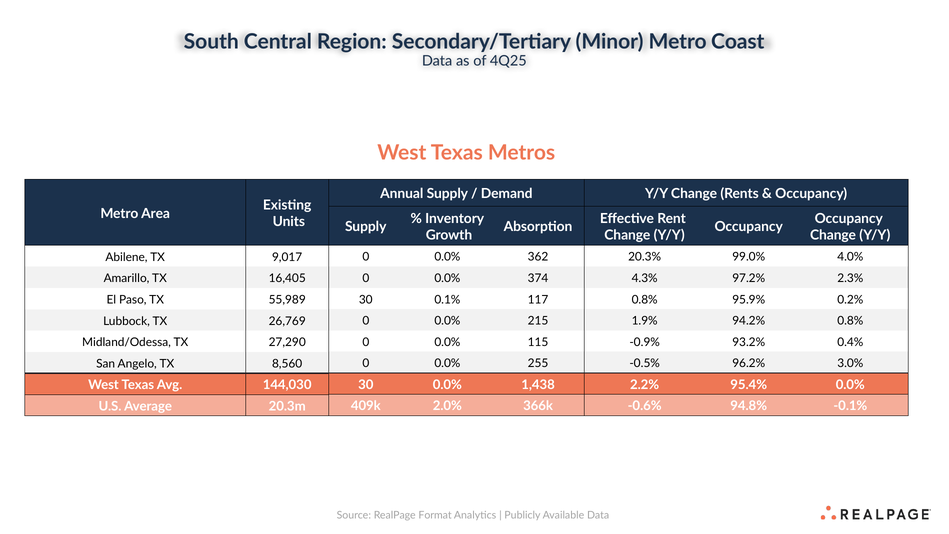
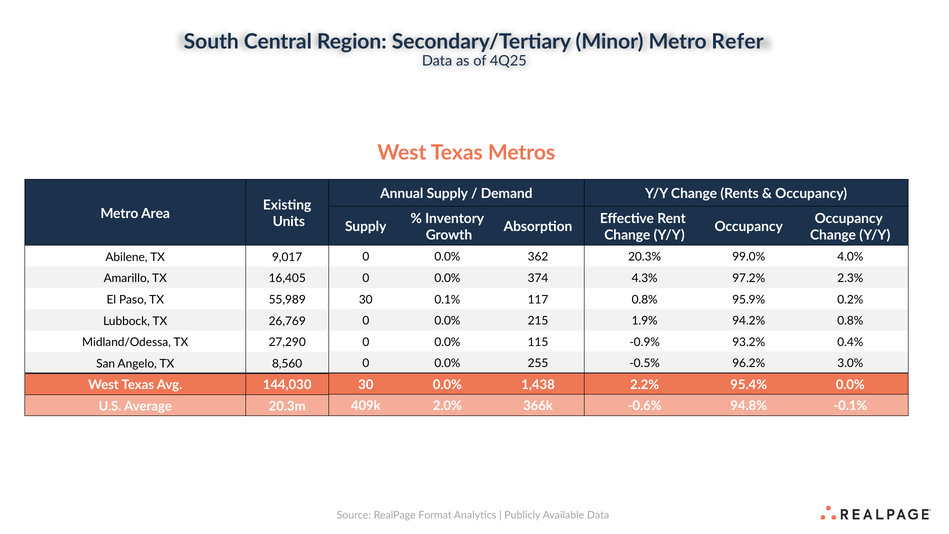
Coast: Coast -> Refer
